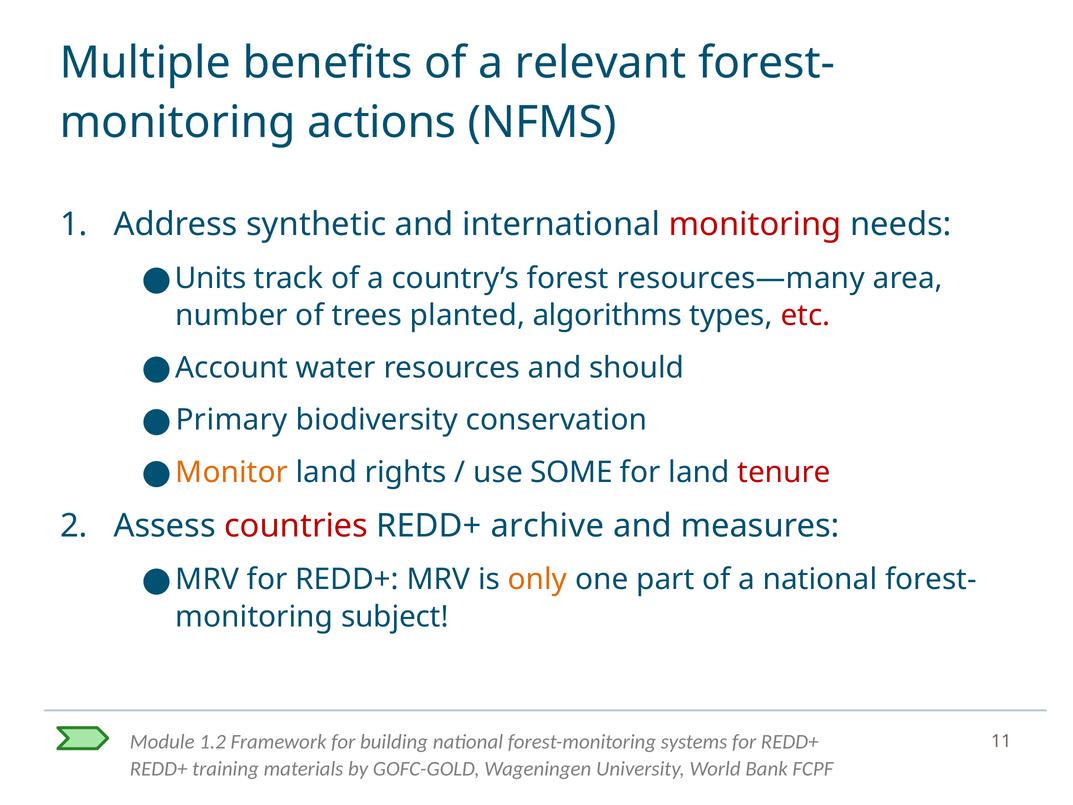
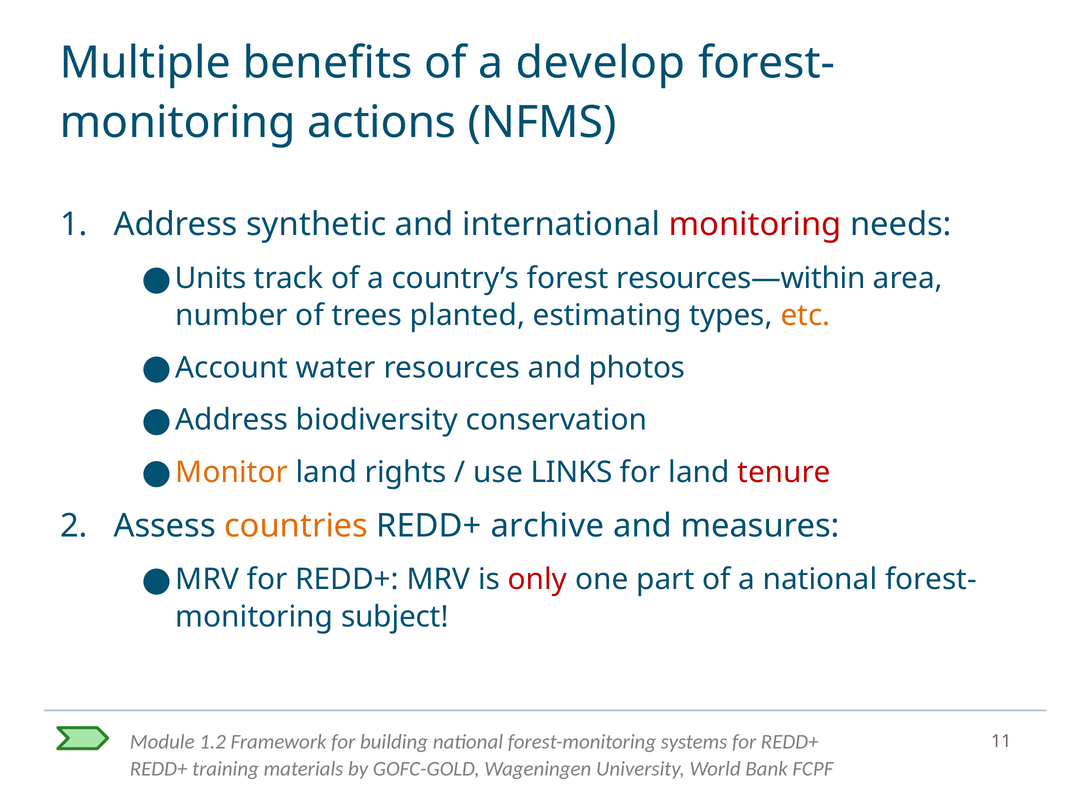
relevant: relevant -> develop
resources—many: resources—many -> resources—within
algorithms: algorithms -> estimating
etc colour: red -> orange
should: should -> photos
Primary at (232, 420): Primary -> Address
SOME: SOME -> LINKS
countries colour: red -> orange
only colour: orange -> red
